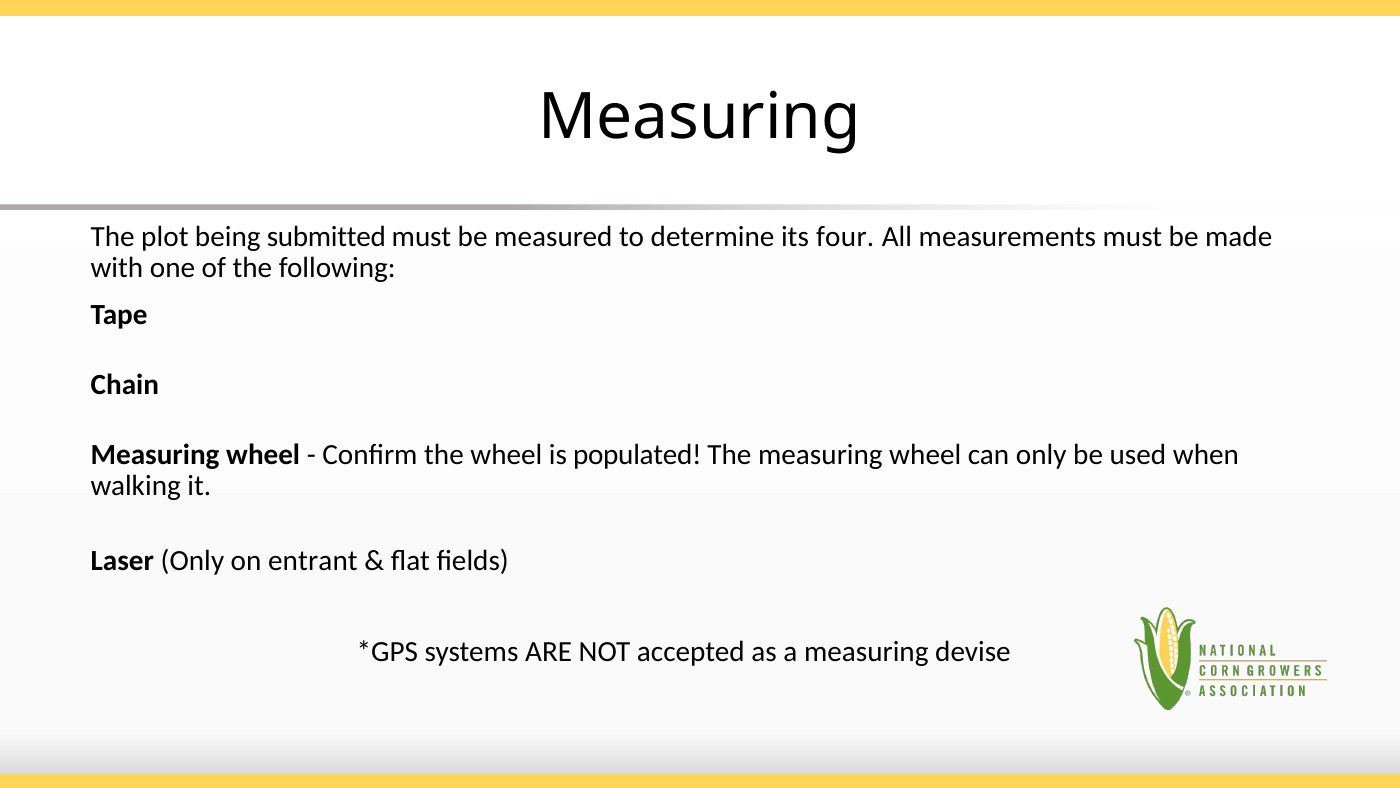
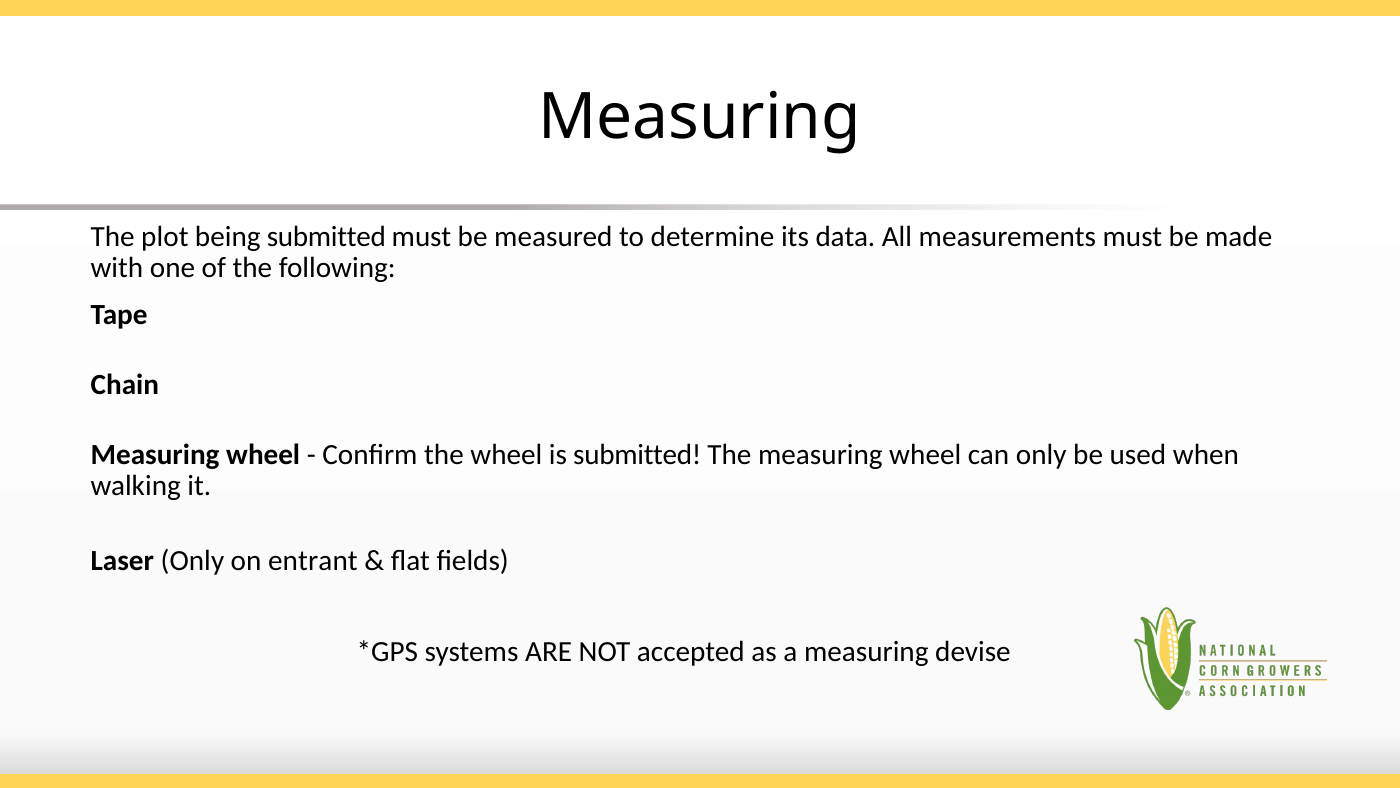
four: four -> data
is populated: populated -> submitted
